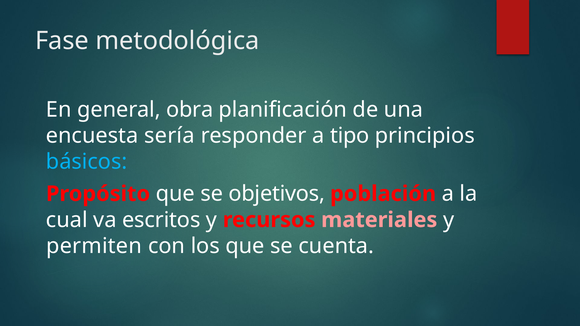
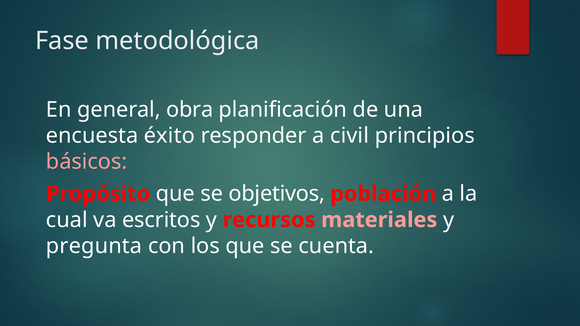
sería: sería -> éxito
tipo: tipo -> civil
básicos colour: light blue -> pink
permiten: permiten -> pregunta
